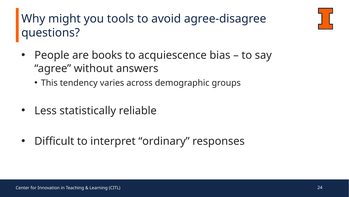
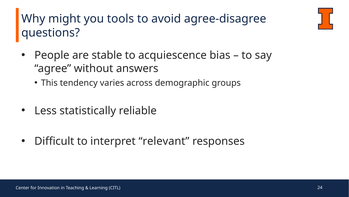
books: books -> stable
ordinary: ordinary -> relevant
